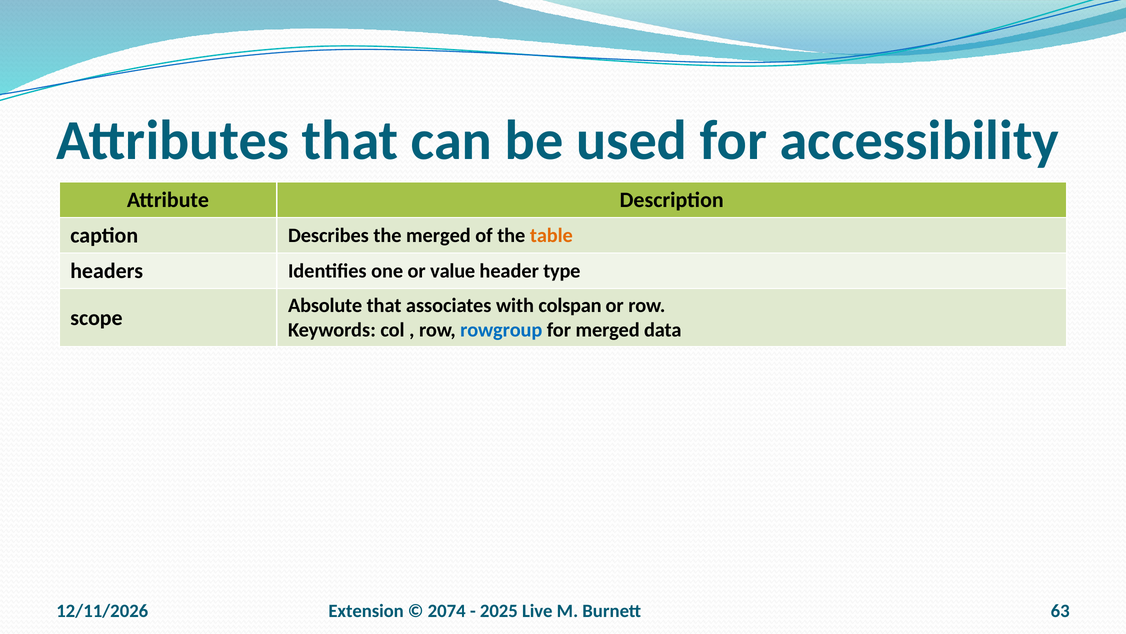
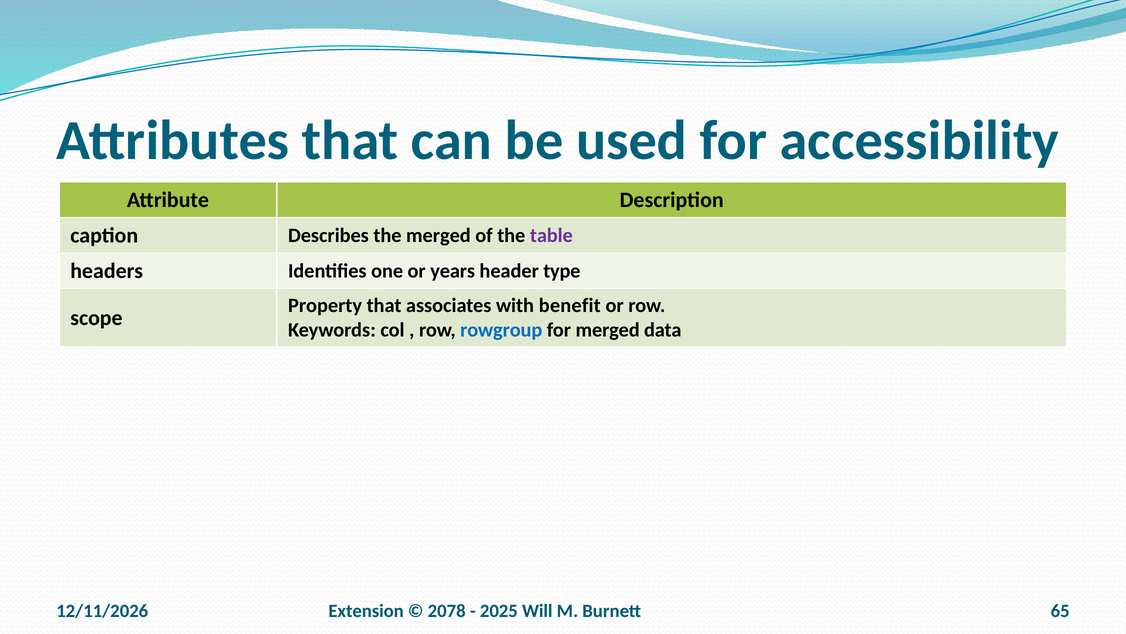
table colour: orange -> purple
value: value -> years
Absolute: Absolute -> Property
colspan: colspan -> benefit
2074: 2074 -> 2078
Live: Live -> Will
63: 63 -> 65
